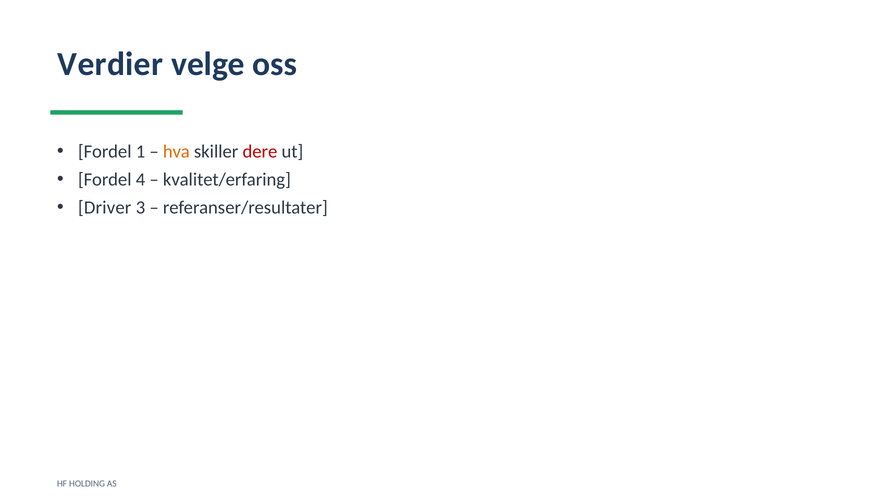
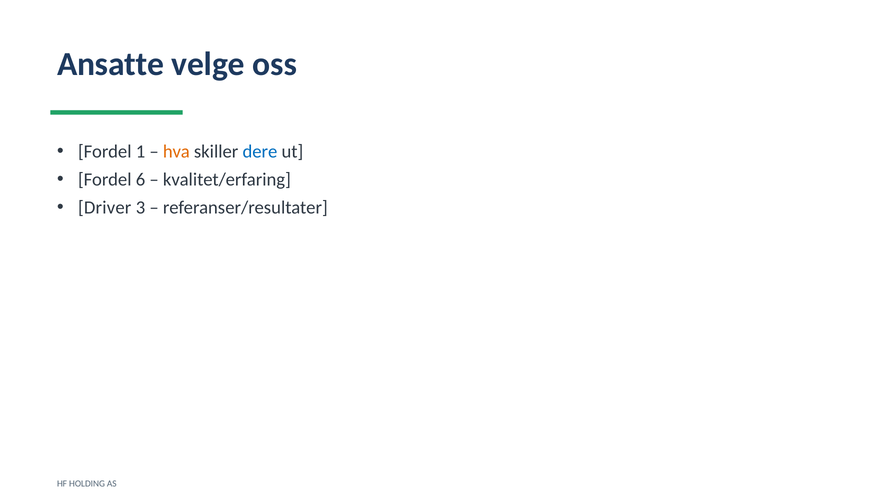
Verdier: Verdier -> Ansatte
dere colour: red -> blue
4: 4 -> 6
